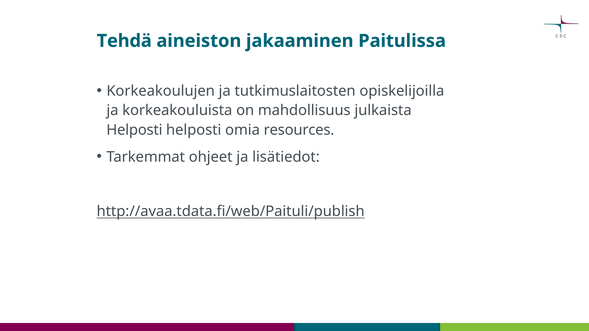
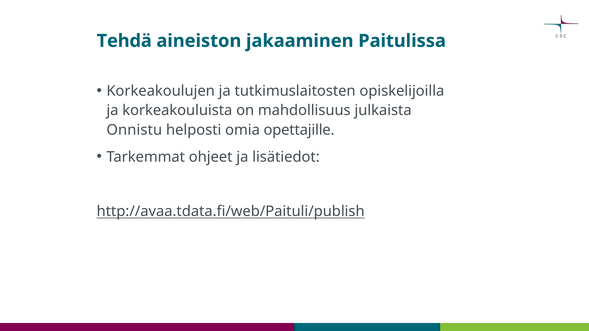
Helposti at (134, 130): Helposti -> Onnistu
resources: resources -> opettajille
